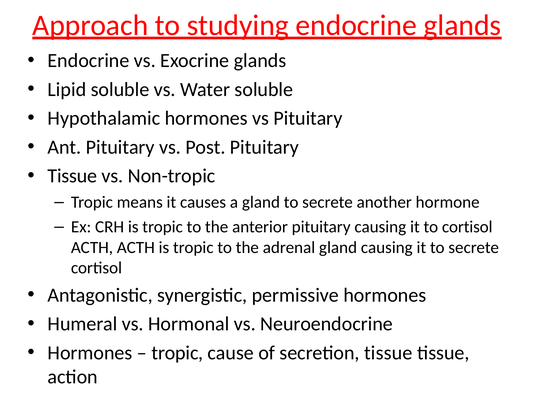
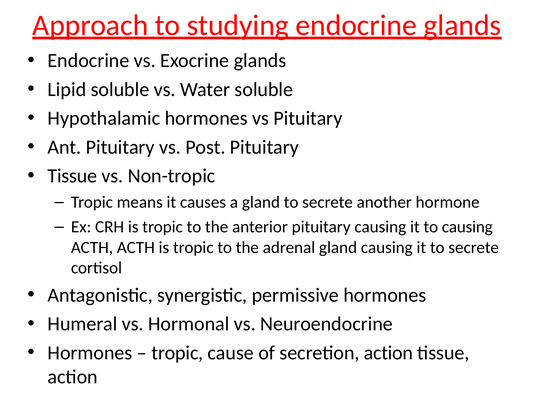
to cortisol: cortisol -> causing
secretion tissue: tissue -> action
